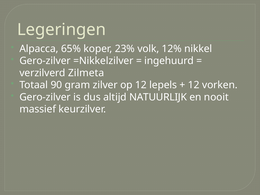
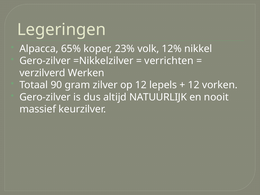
ingehuurd: ingehuurd -> verrichten
Zilmeta: Zilmeta -> Werken
